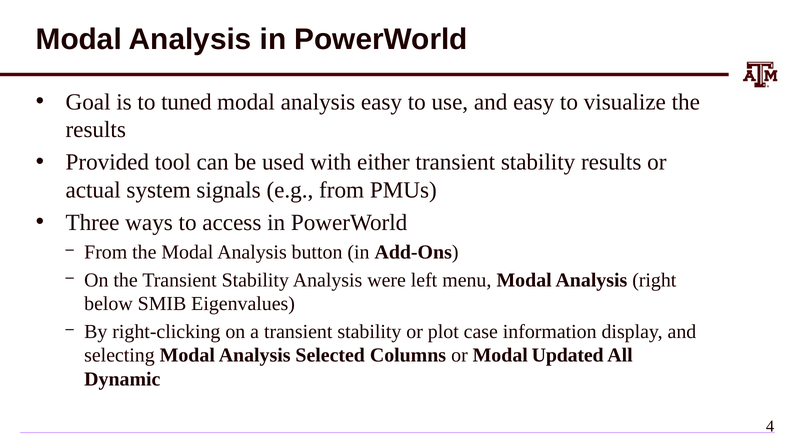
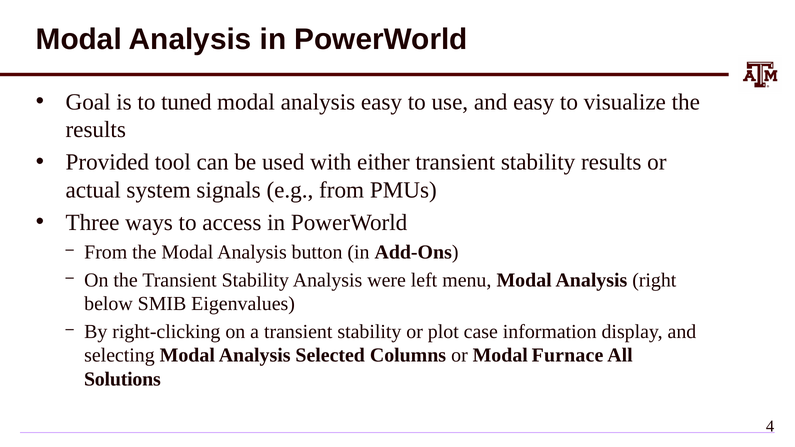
Updated: Updated -> Furnace
Dynamic: Dynamic -> Solutions
